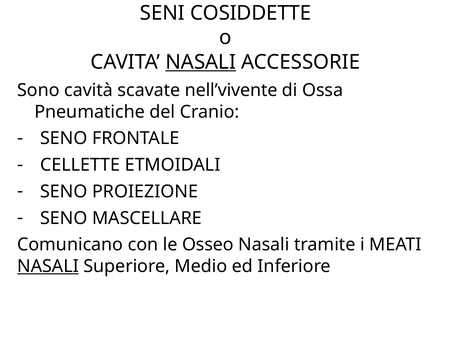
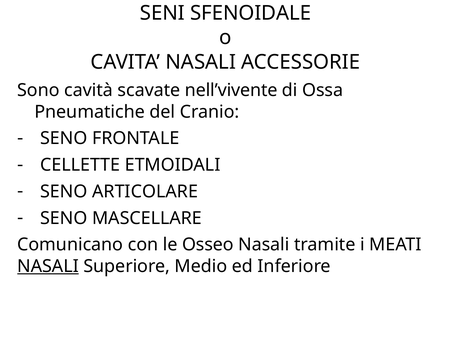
COSIDDETTE: COSIDDETTE -> SFENOIDALE
NASALI at (201, 62) underline: present -> none
PROIEZIONE: PROIEZIONE -> ARTICOLARE
